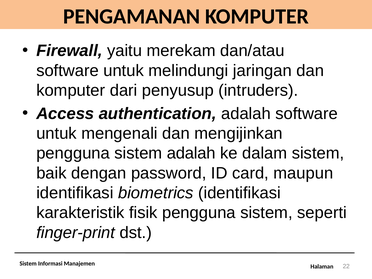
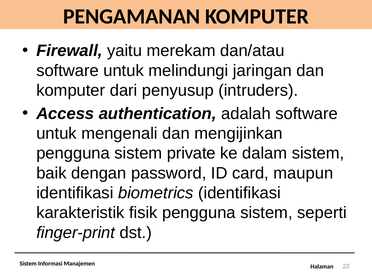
sistem adalah: adalah -> private
